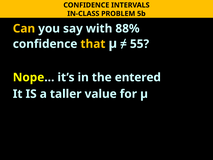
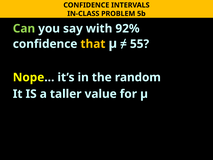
Can colour: yellow -> light green
88%: 88% -> 92%
entered: entered -> random
